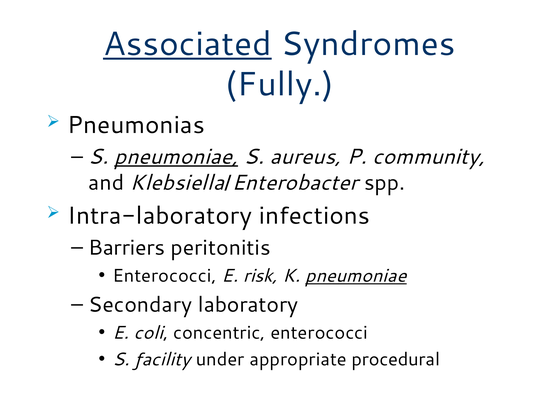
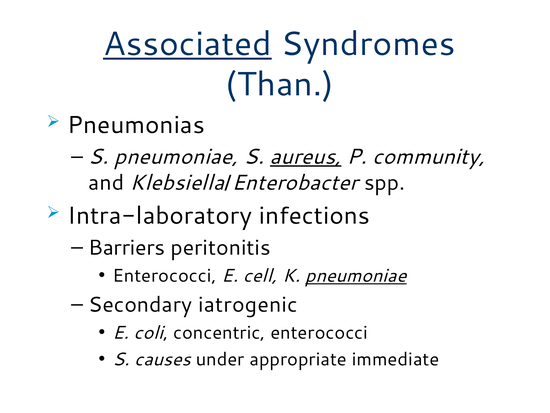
Fully: Fully -> Than
pneumoniae at (176, 157) underline: present -> none
aureus underline: none -> present
risk: risk -> cell
laboratory: laboratory -> iatrogenic
facility: facility -> causes
procedural: procedural -> immediate
